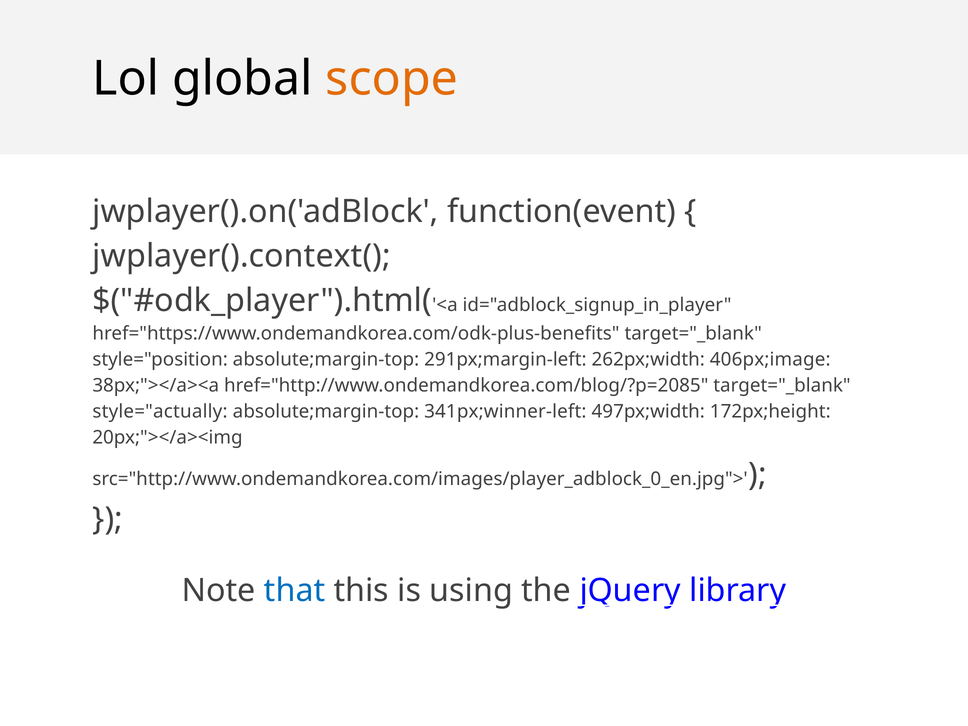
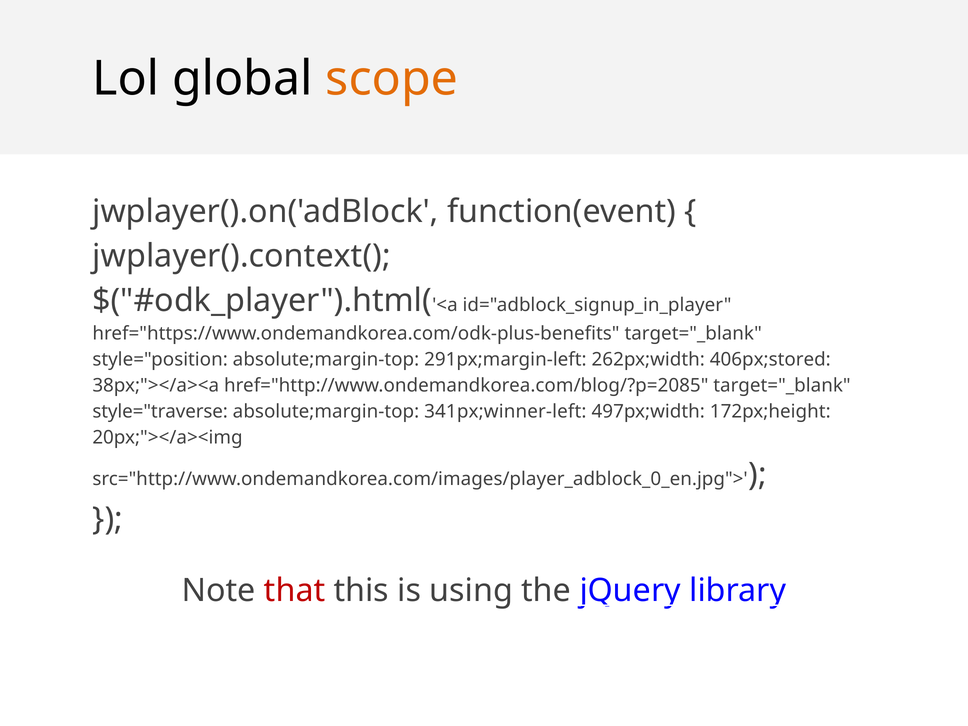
406px;image: 406px;image -> 406px;stored
style="actually: style="actually -> style="traverse
that colour: blue -> red
